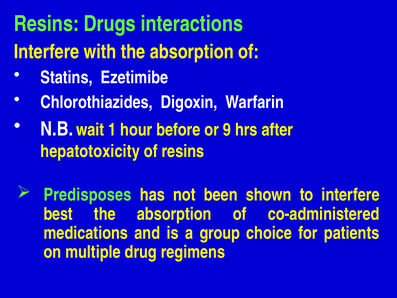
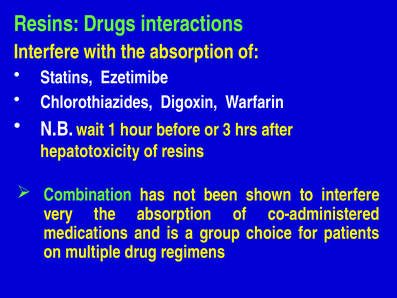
9: 9 -> 3
Predisposes: Predisposes -> Combination
best: best -> very
